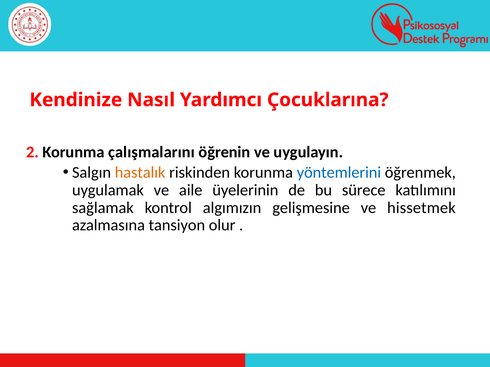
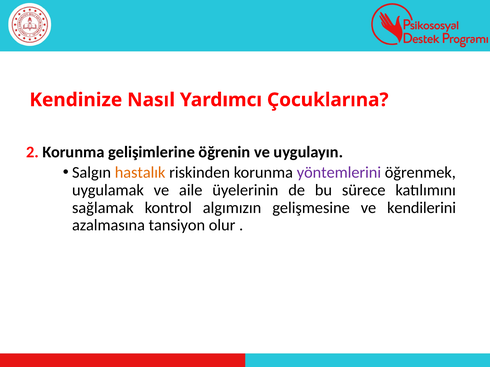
çalışmalarını: çalışmalarını -> gelişimlerine
yöntemlerini colour: blue -> purple
hissetmek: hissetmek -> kendilerini
